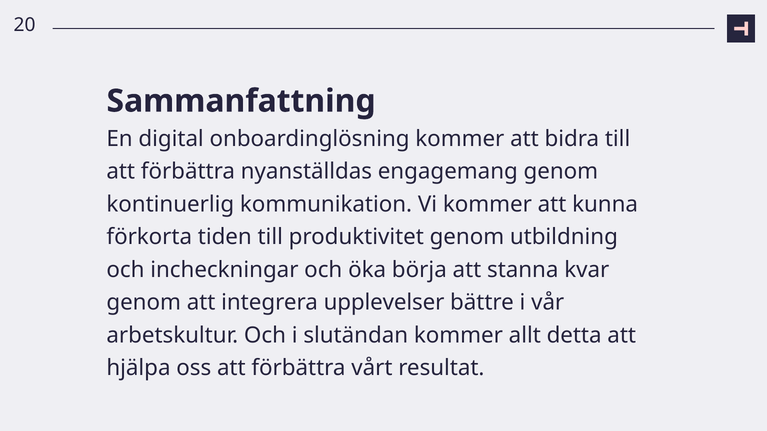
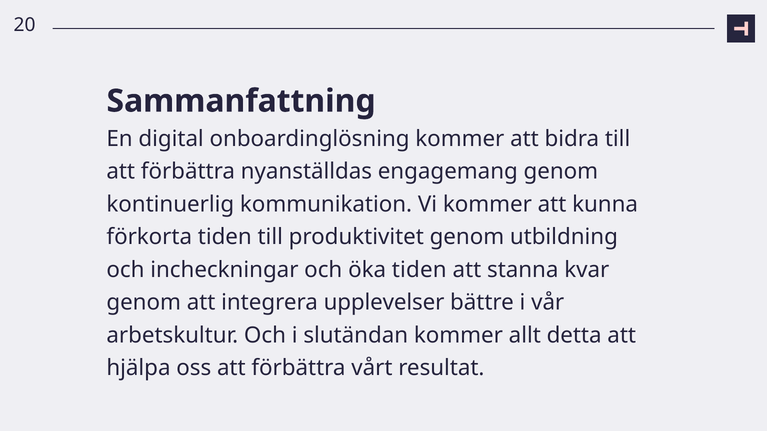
öka börja: börja -> tiden
